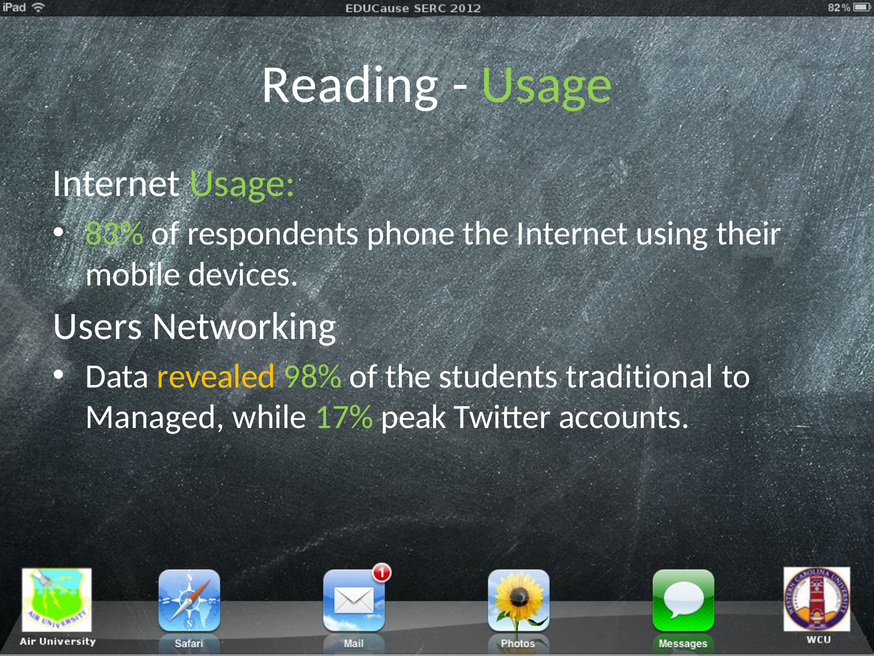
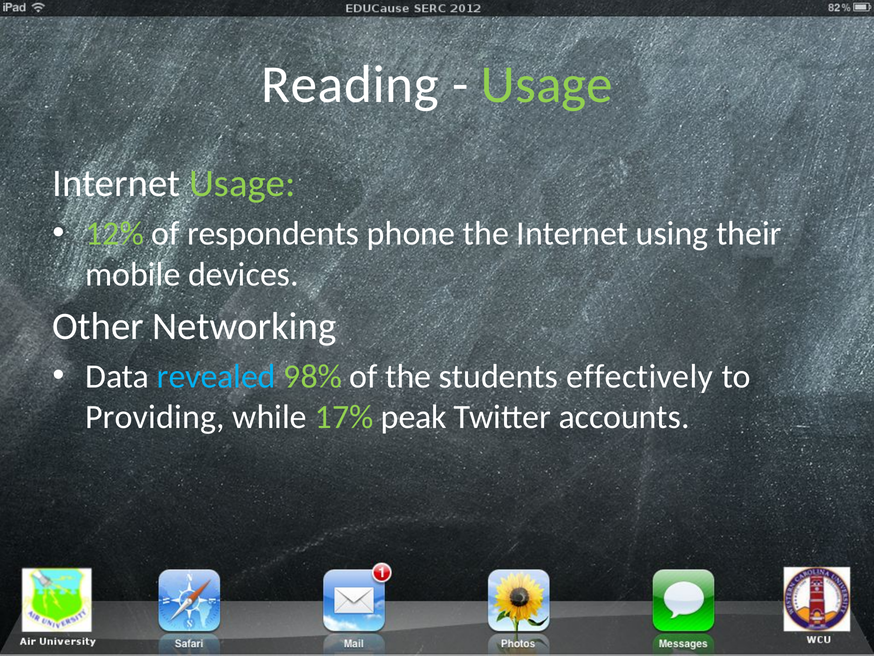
83%: 83% -> 12%
Users: Users -> Other
revealed colour: yellow -> light blue
traditional: traditional -> effectively
Managed: Managed -> Providing
